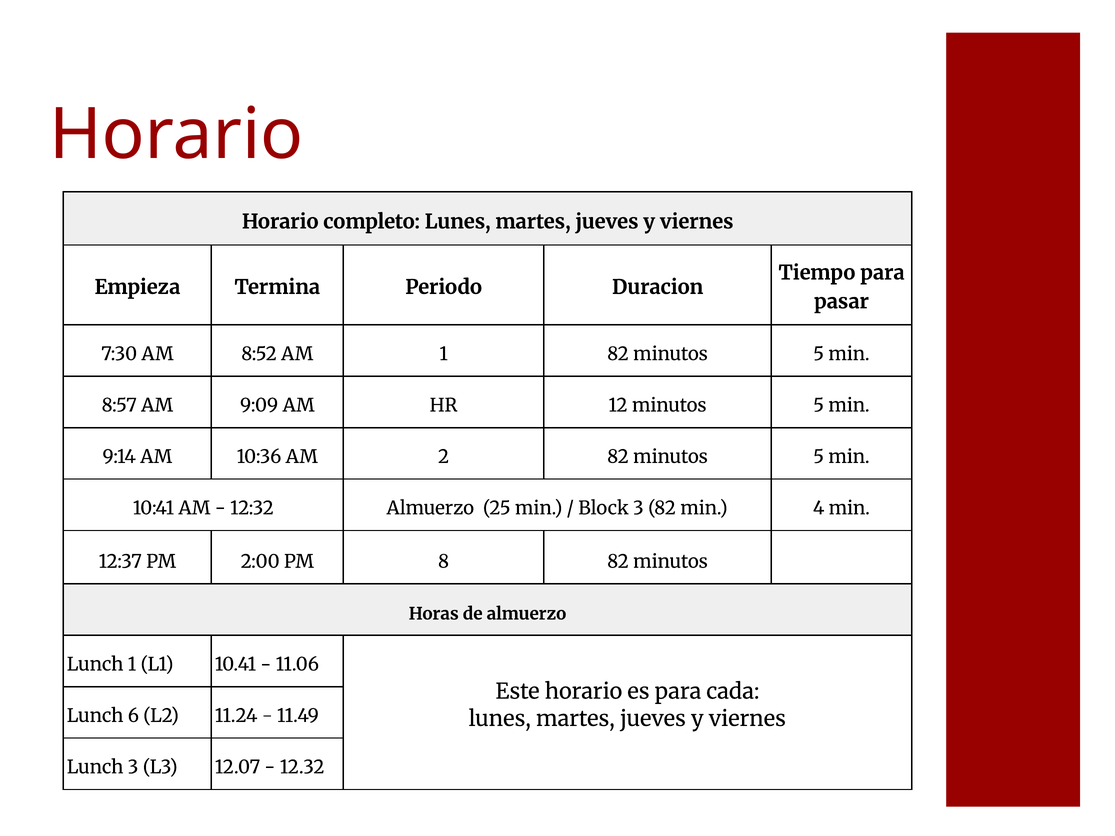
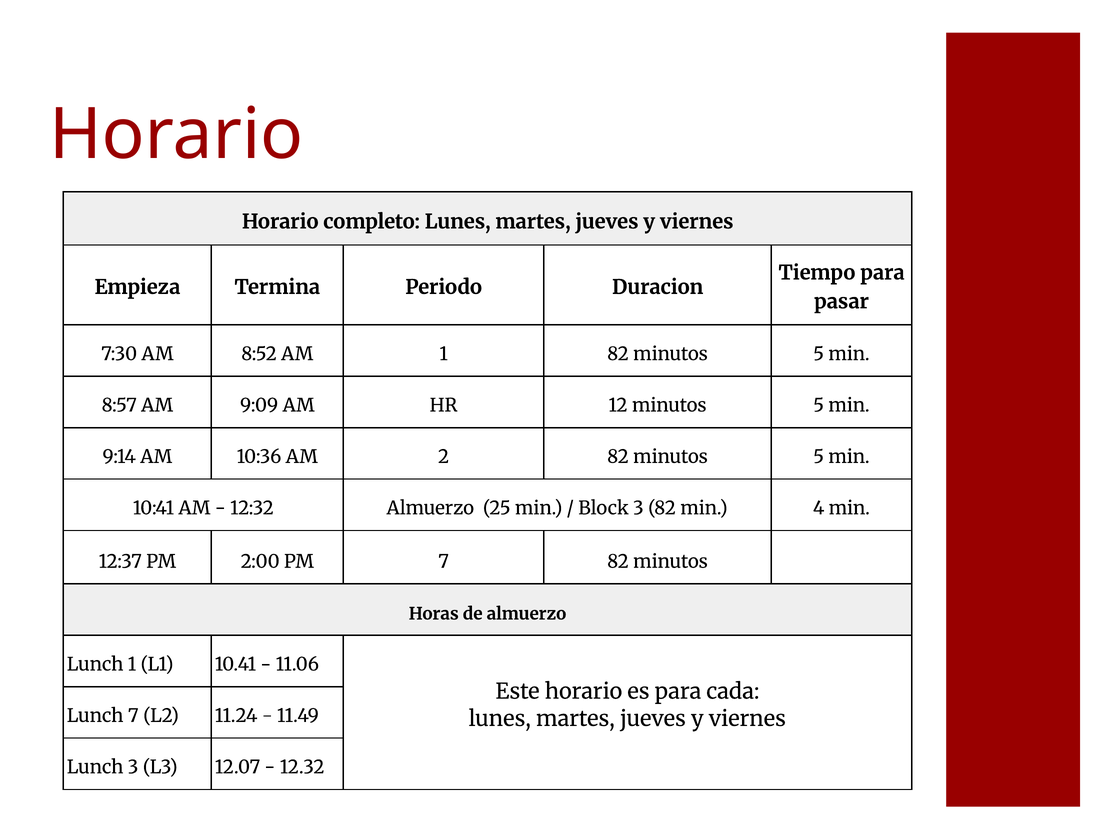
PM 8: 8 -> 7
Lunch 6: 6 -> 7
